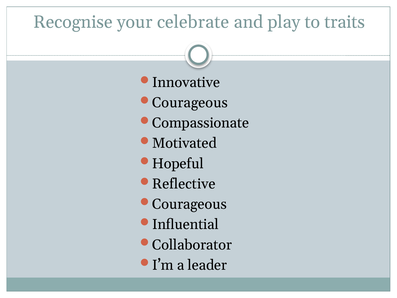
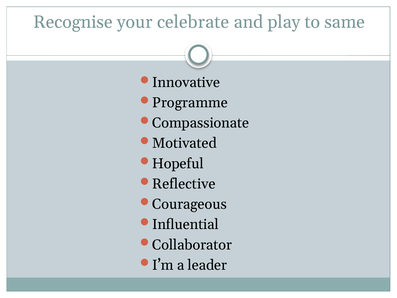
traits: traits -> same
Courageous at (190, 103): Courageous -> Programme
